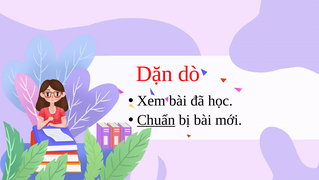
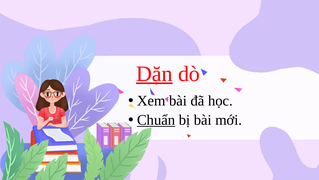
Dặn underline: none -> present
